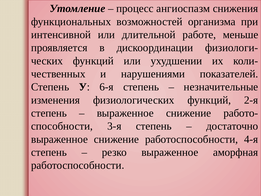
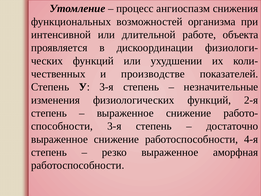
меньше: меньше -> объекта
нарушениями: нарушениями -> производстве
У 6-я: 6-я -> 3-я
